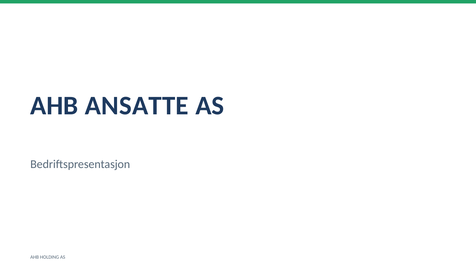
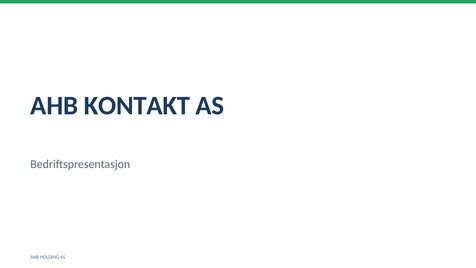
ANSATTE: ANSATTE -> KONTAKT
